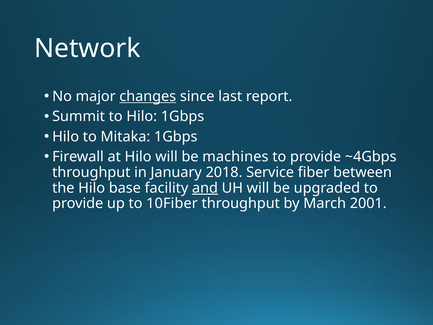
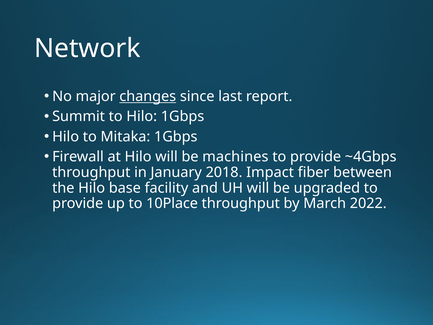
Service: Service -> Impact
and underline: present -> none
10Fiber: 10Fiber -> 10Place
2001: 2001 -> 2022
